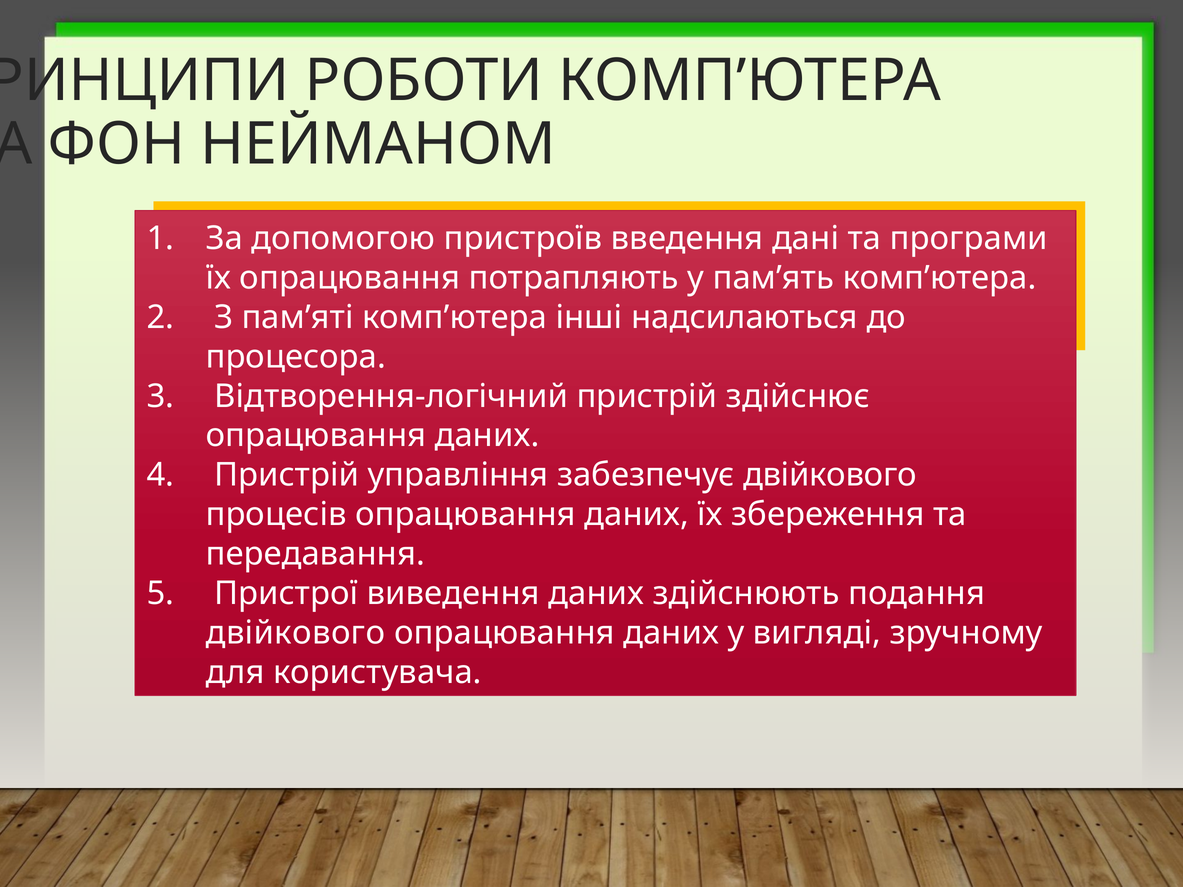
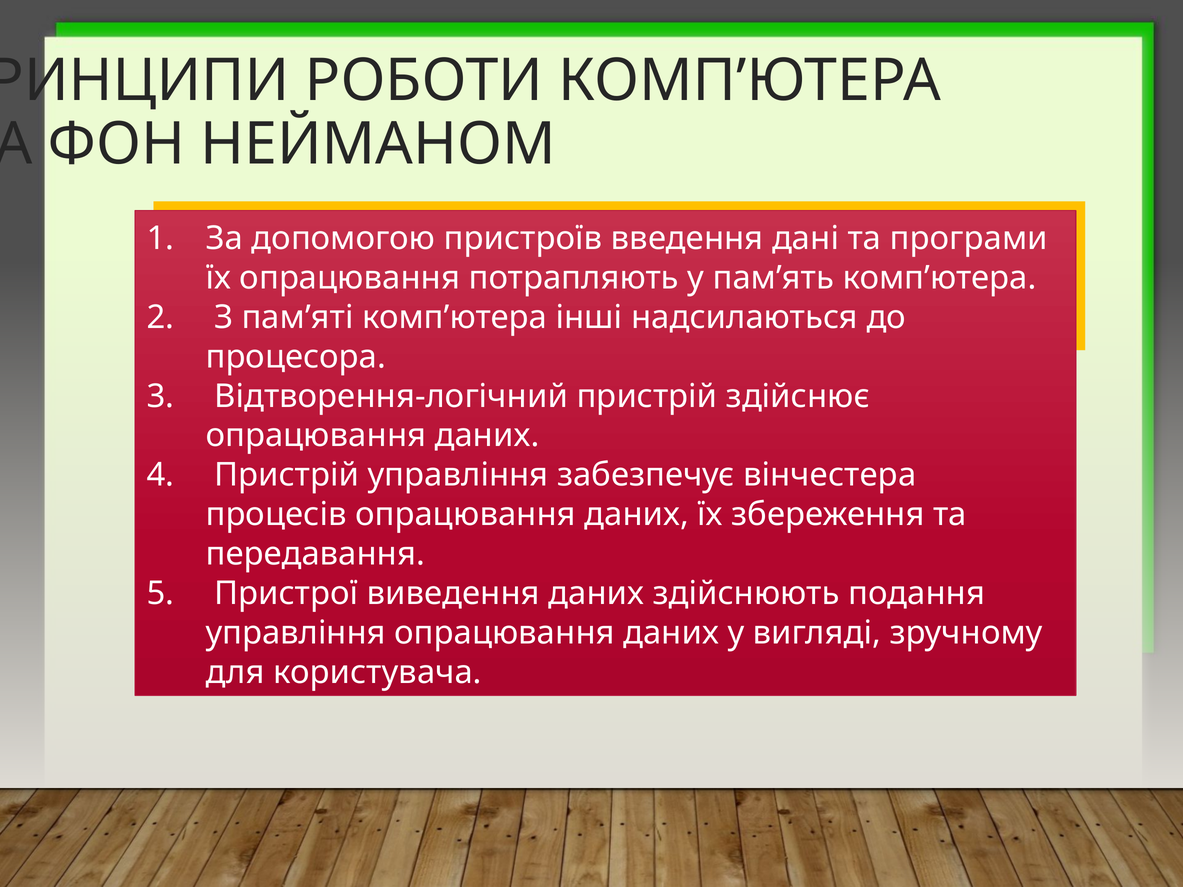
забезпечує двійкового: двійкового -> вінчестера
двійкового at (295, 633): двійкового -> управління
